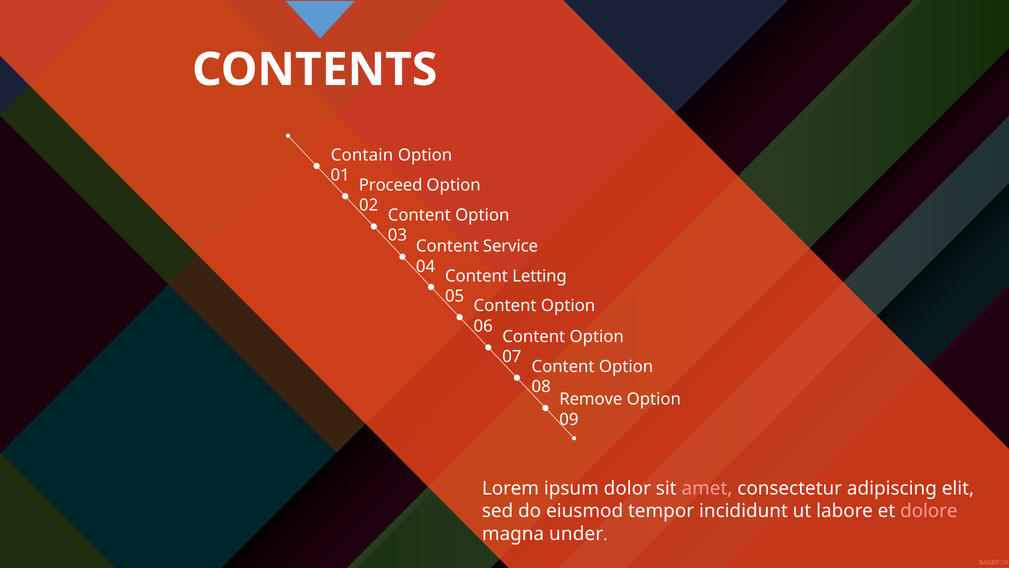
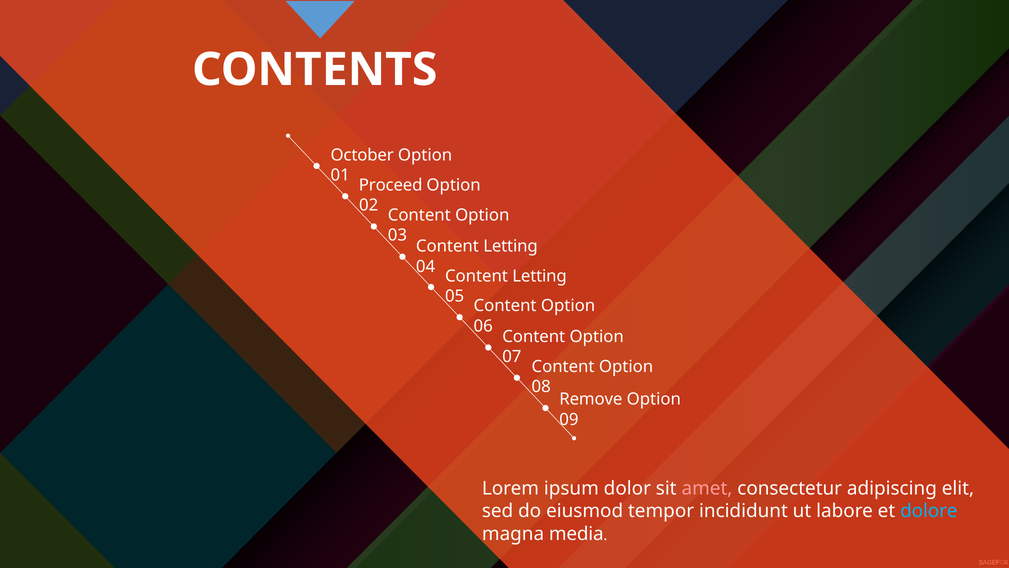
Contain: Contain -> October
Service at (510, 246): Service -> Letting
dolore colour: pink -> light blue
under: under -> media
